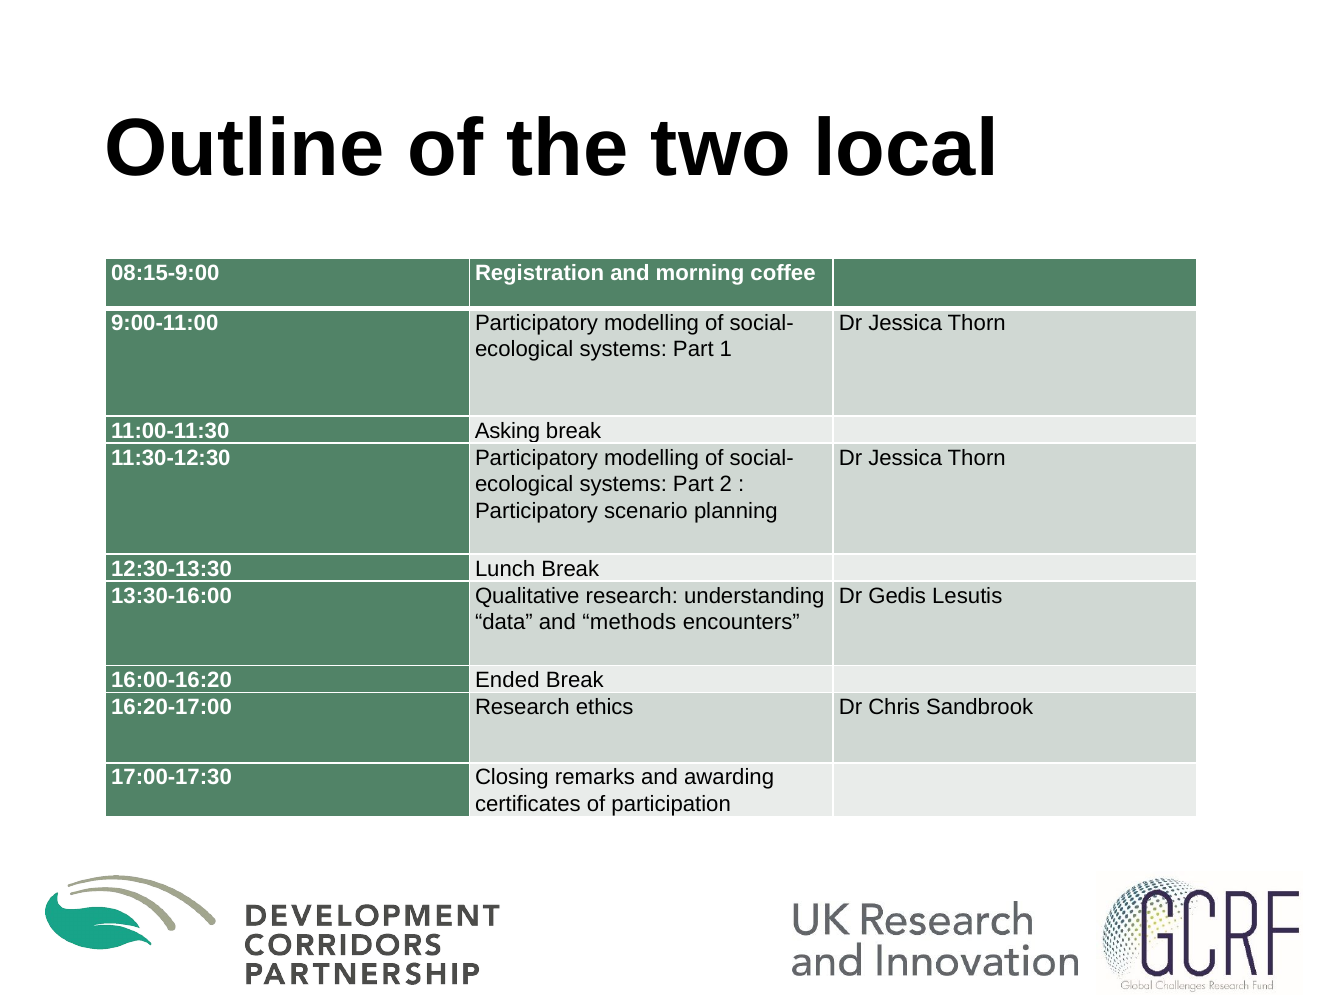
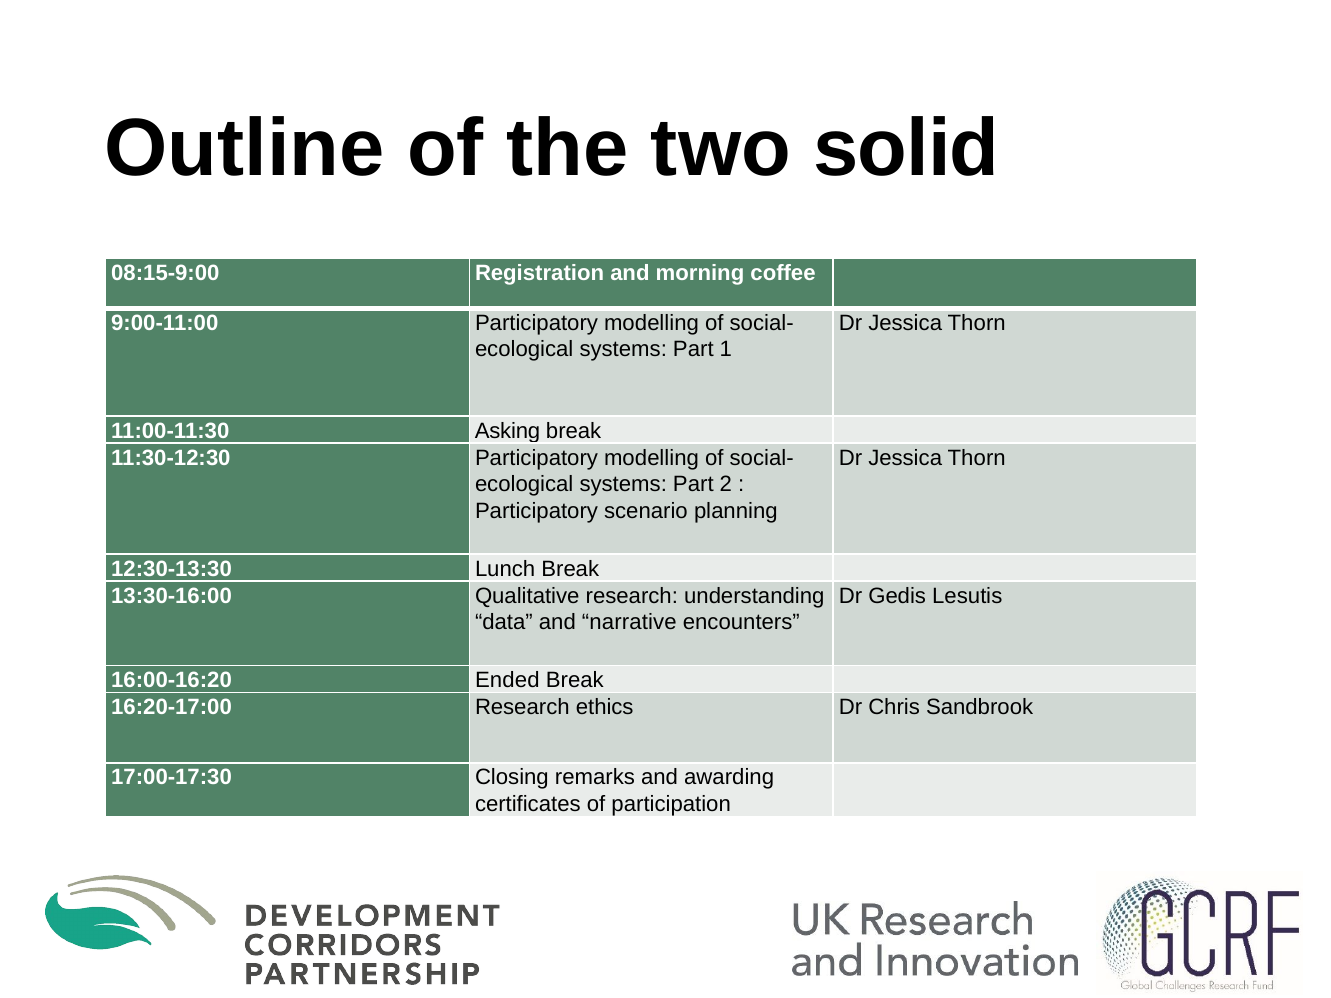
local: local -> solid
methods: methods -> narrative
